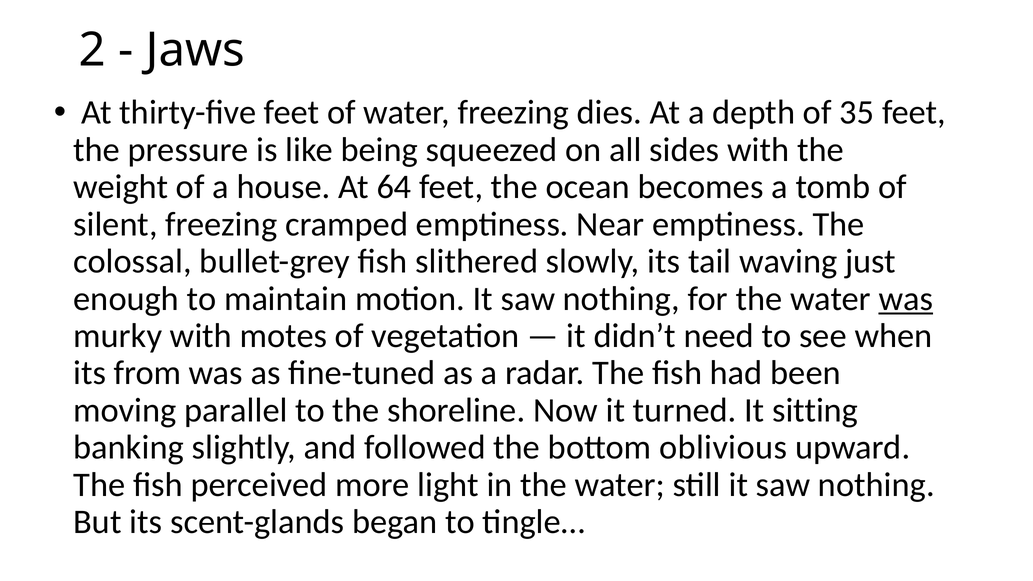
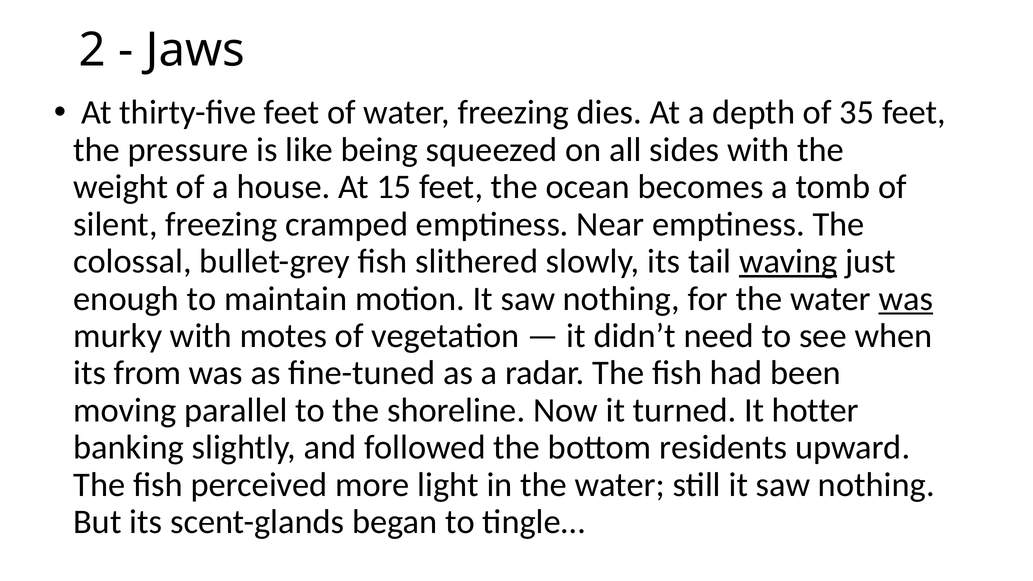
64: 64 -> 15
waving underline: none -> present
sitting: sitting -> hotter
oblivious: oblivious -> residents
